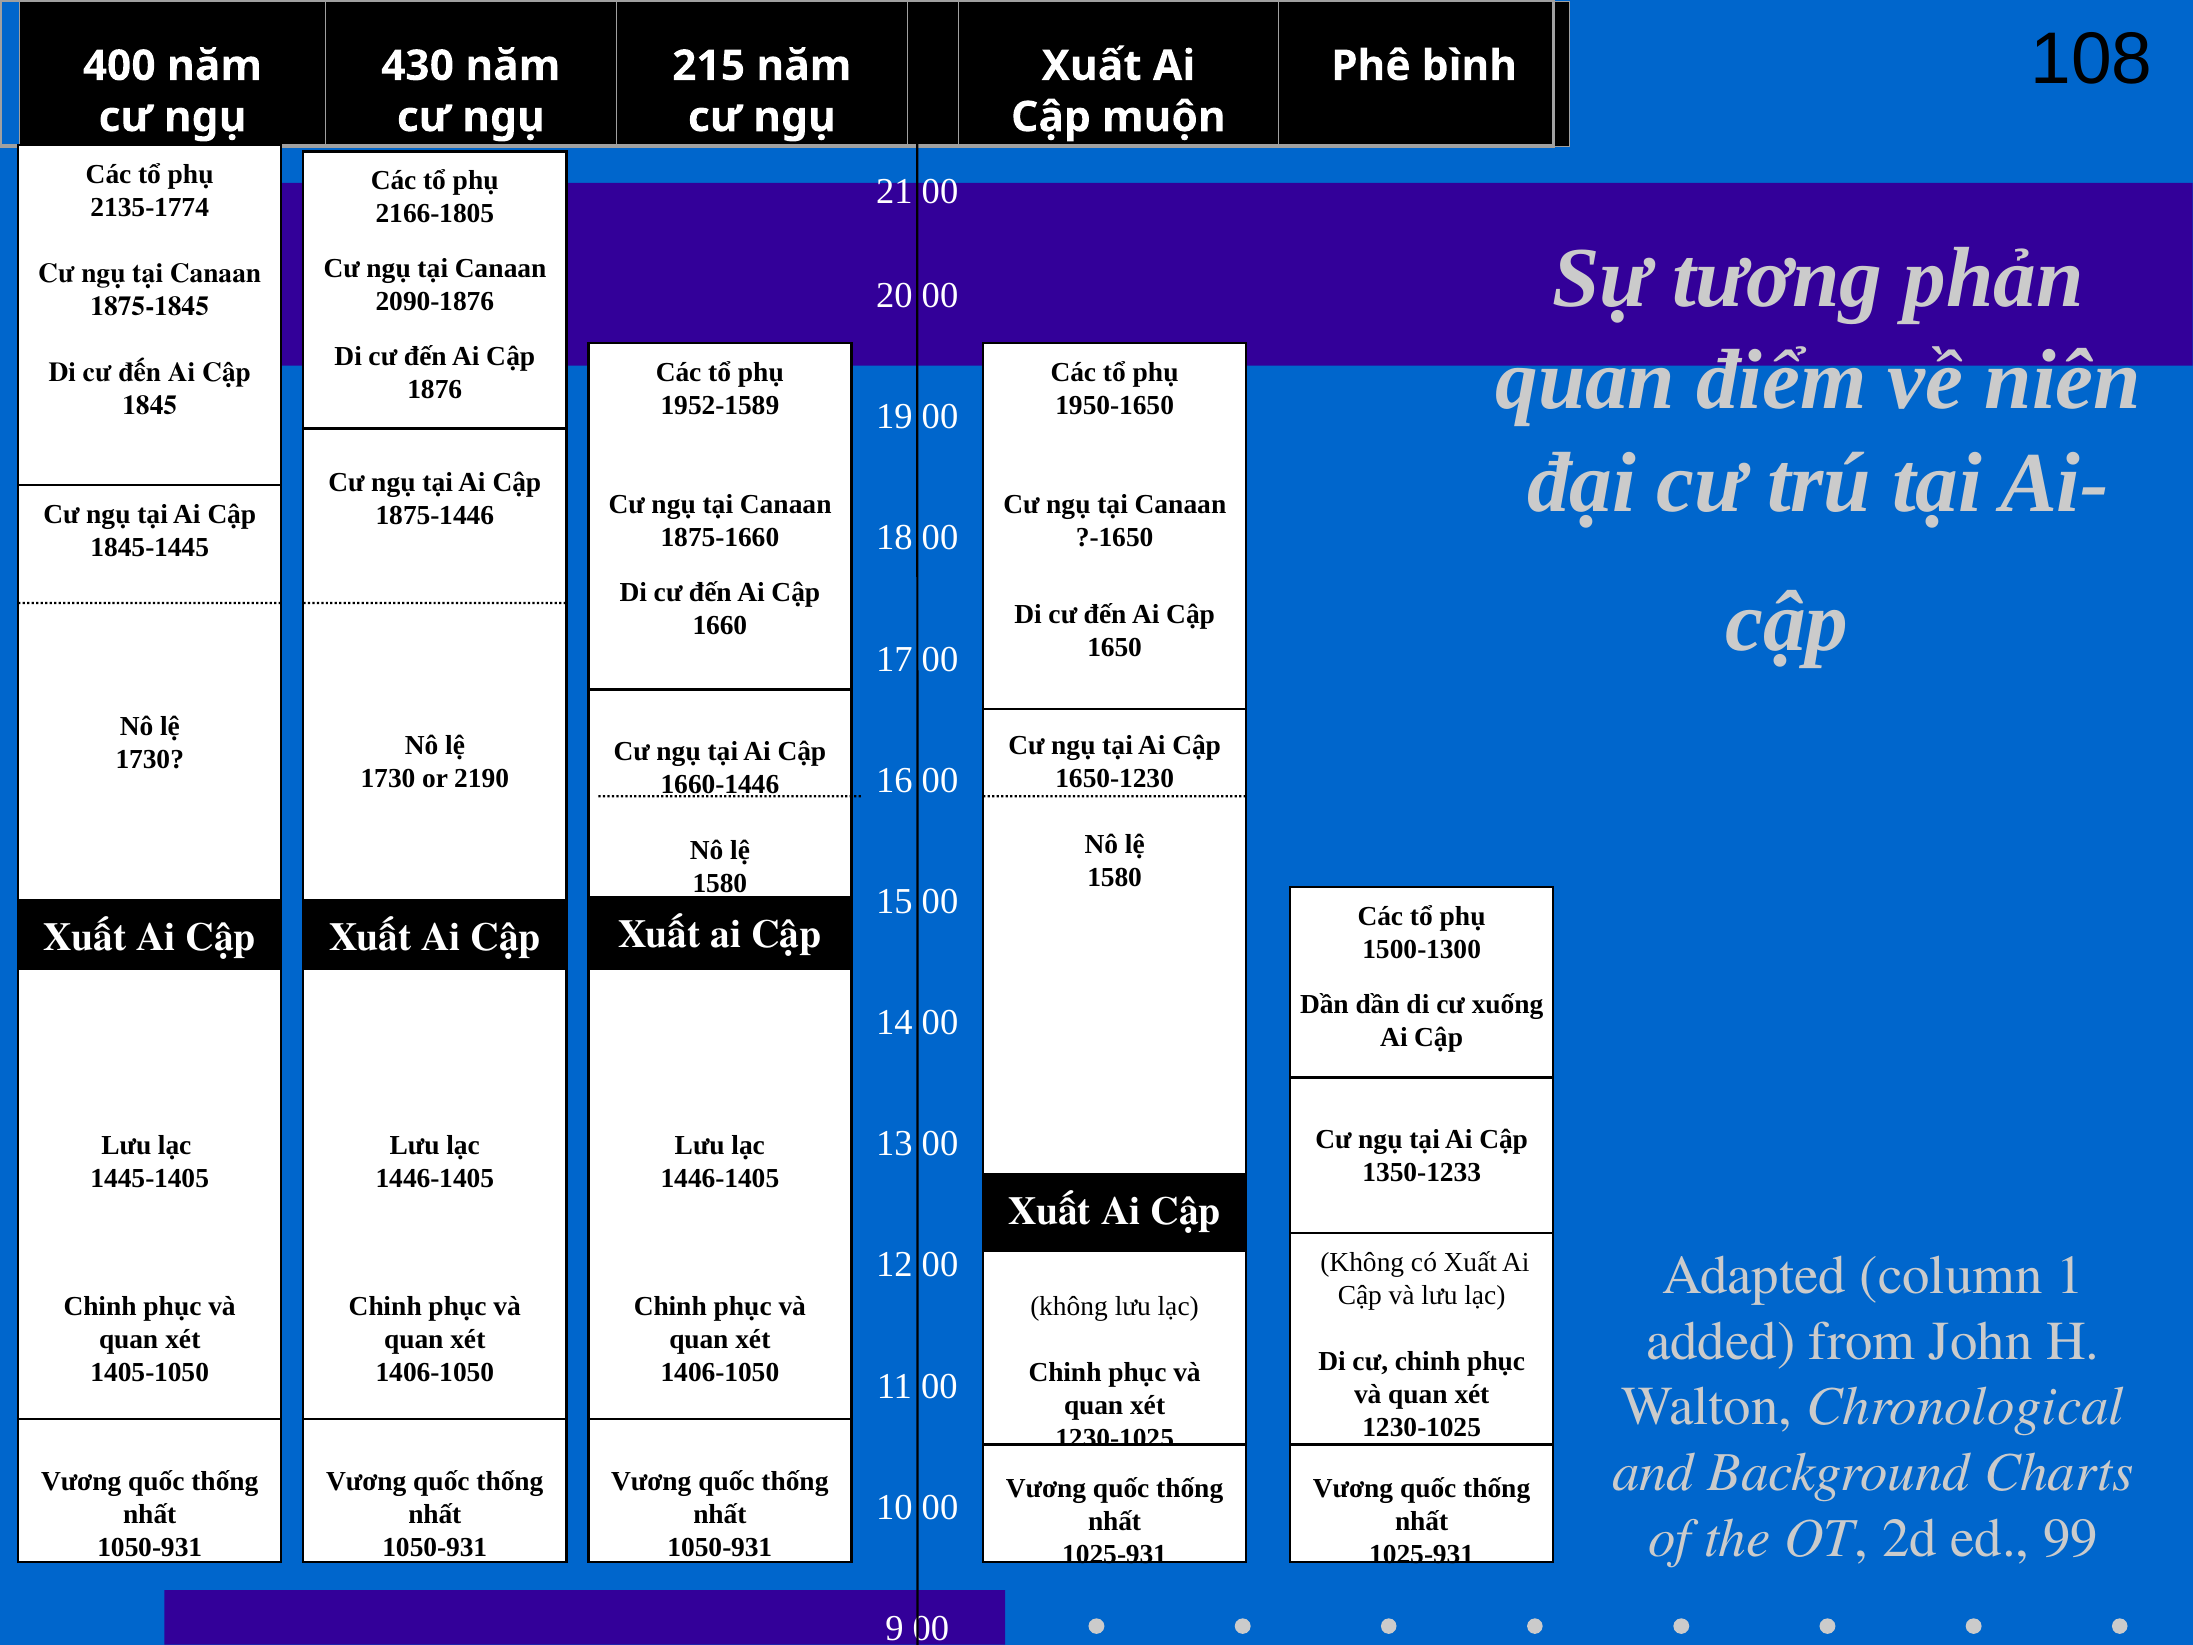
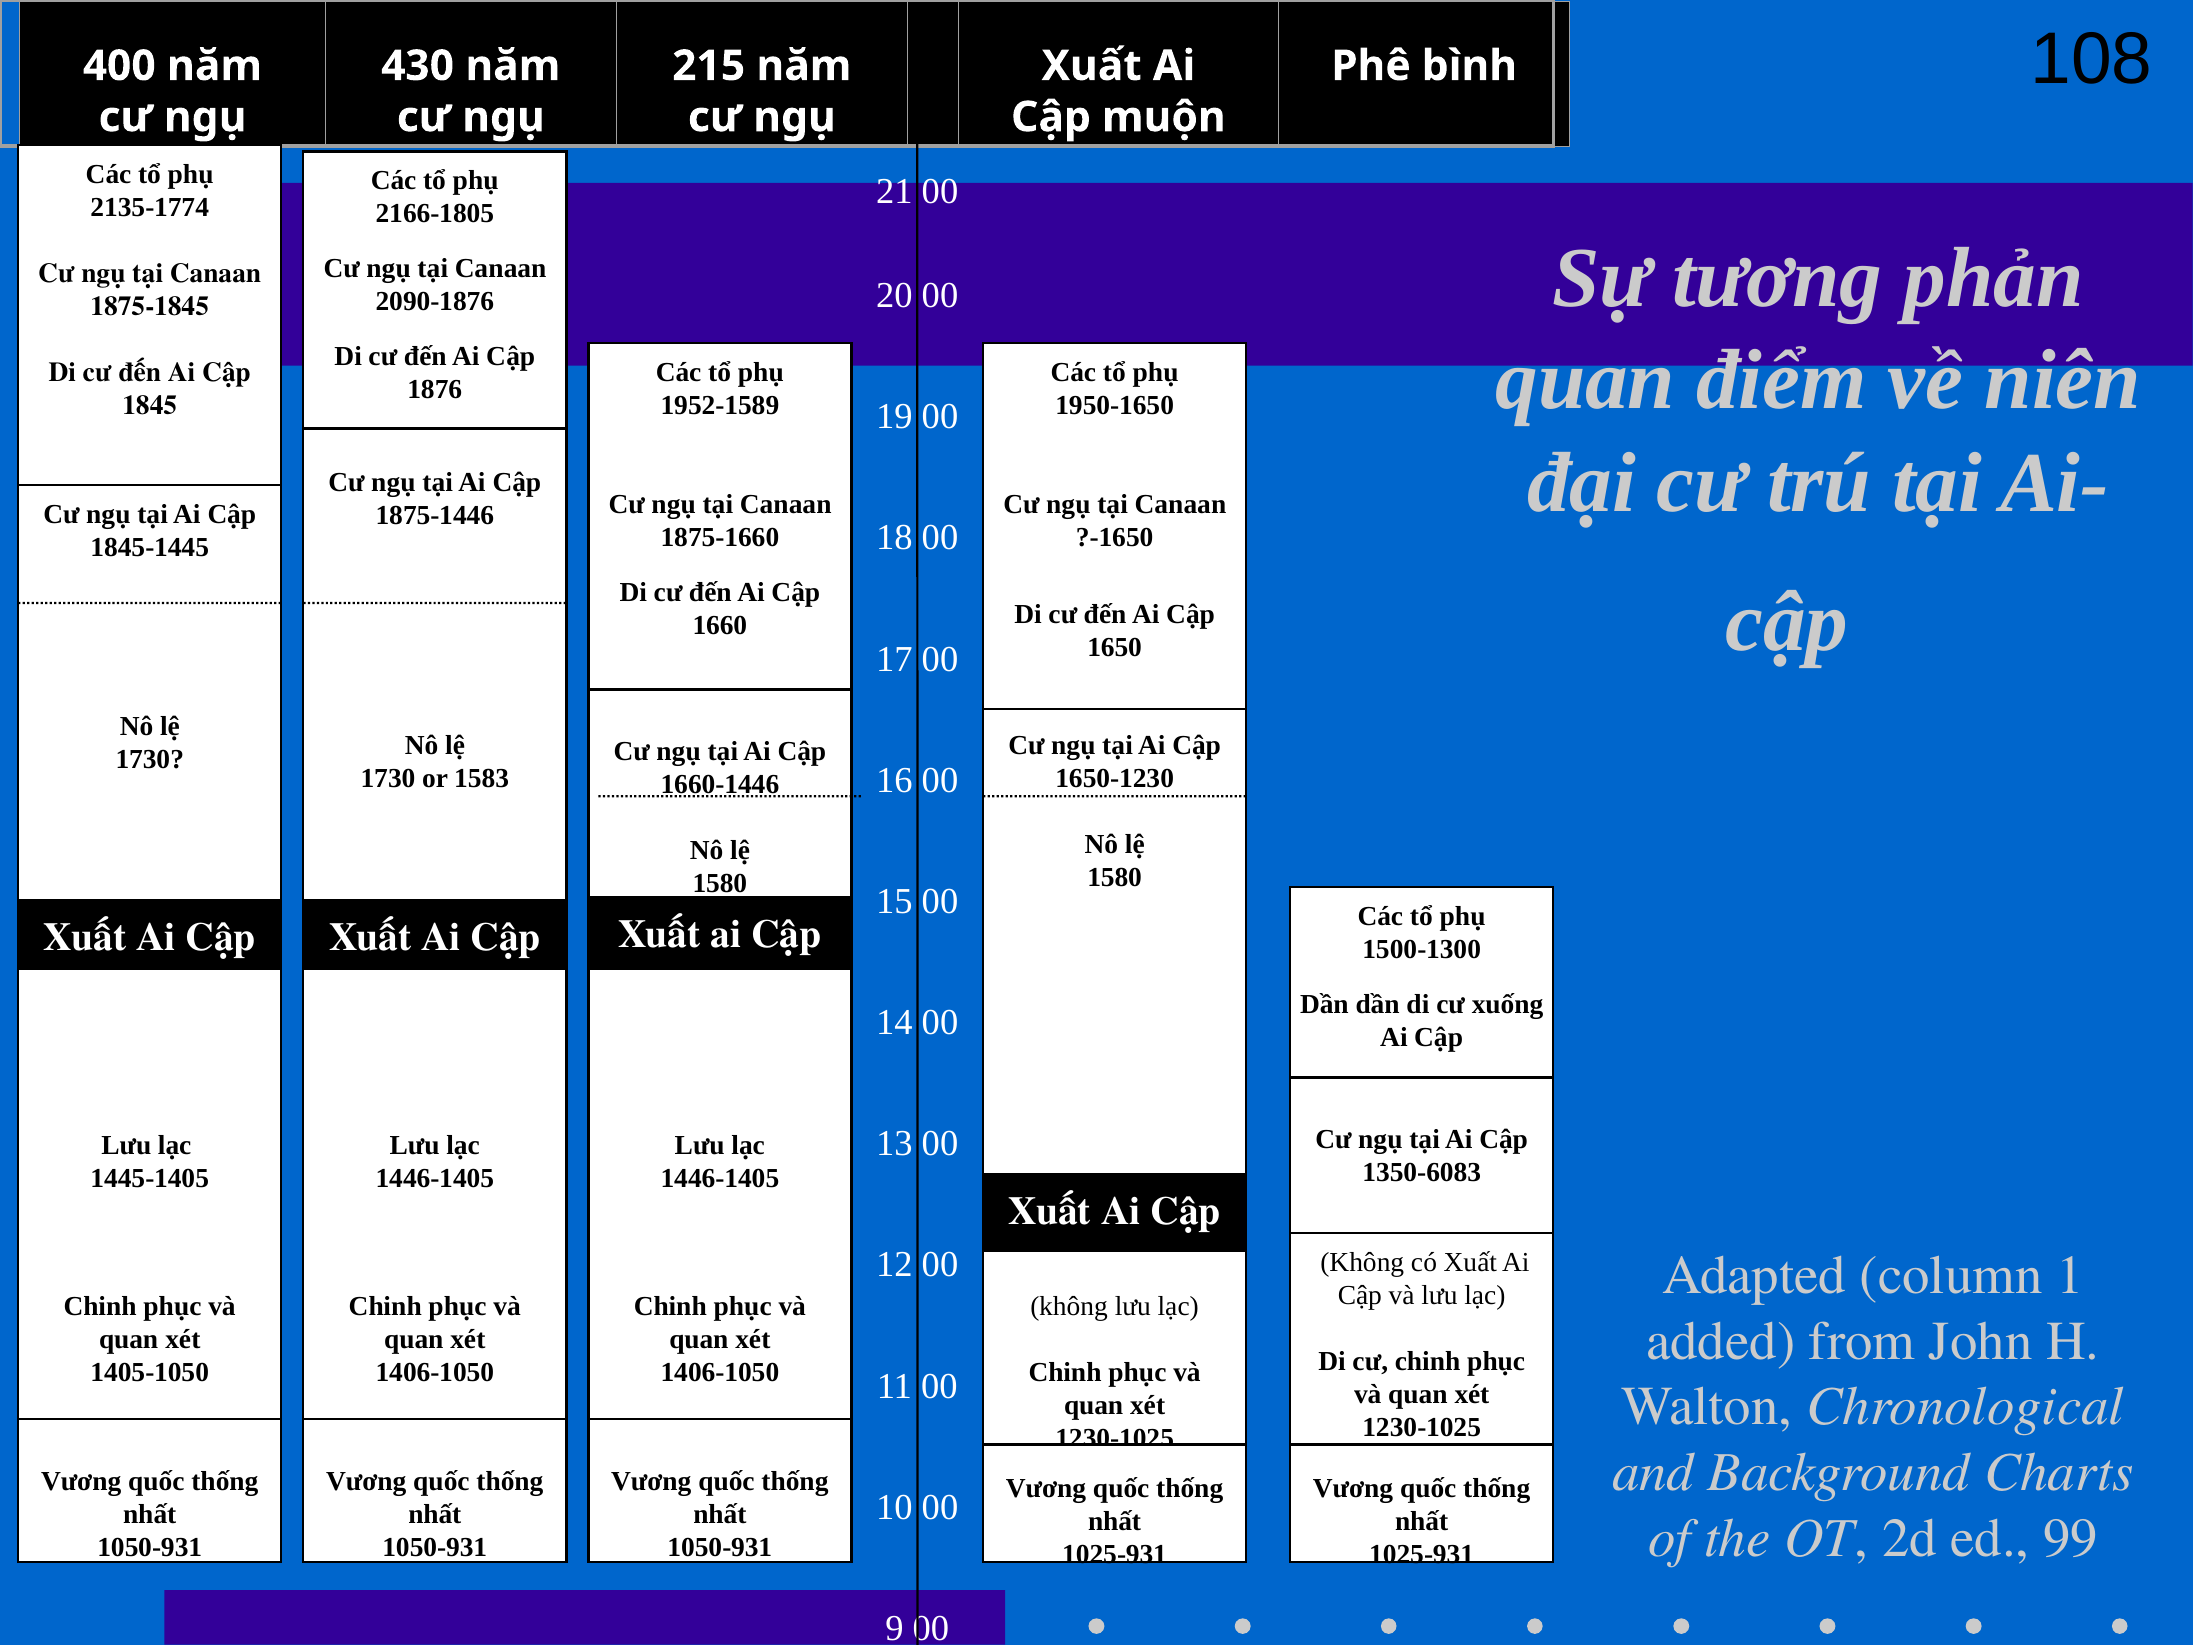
2190: 2190 -> 1583
1350-1233: 1350-1233 -> 1350-6083
